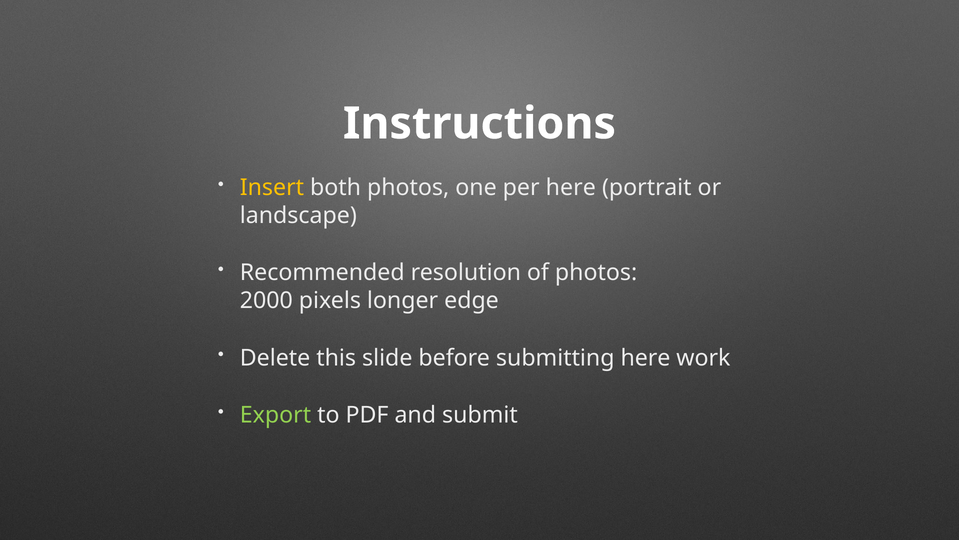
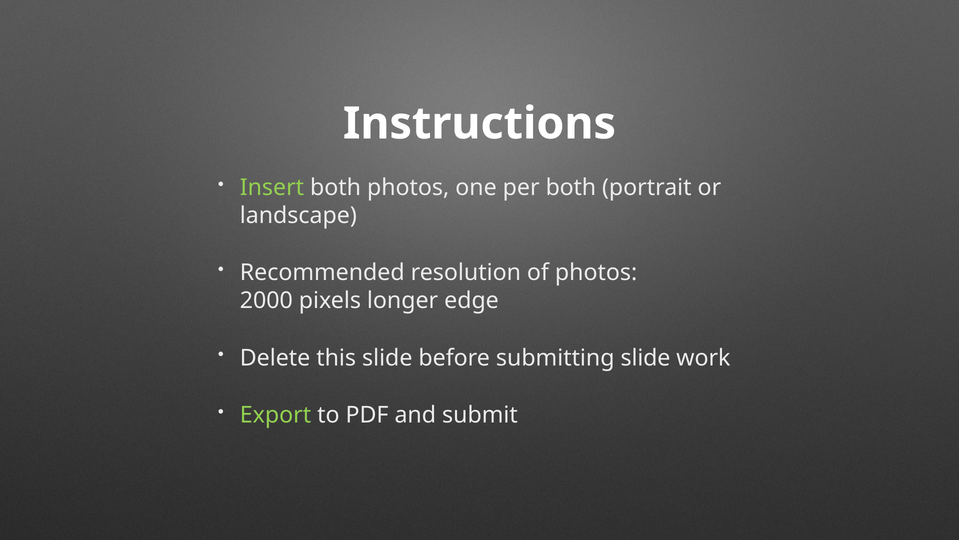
Insert colour: yellow -> light green
per here: here -> both
submitting here: here -> slide
